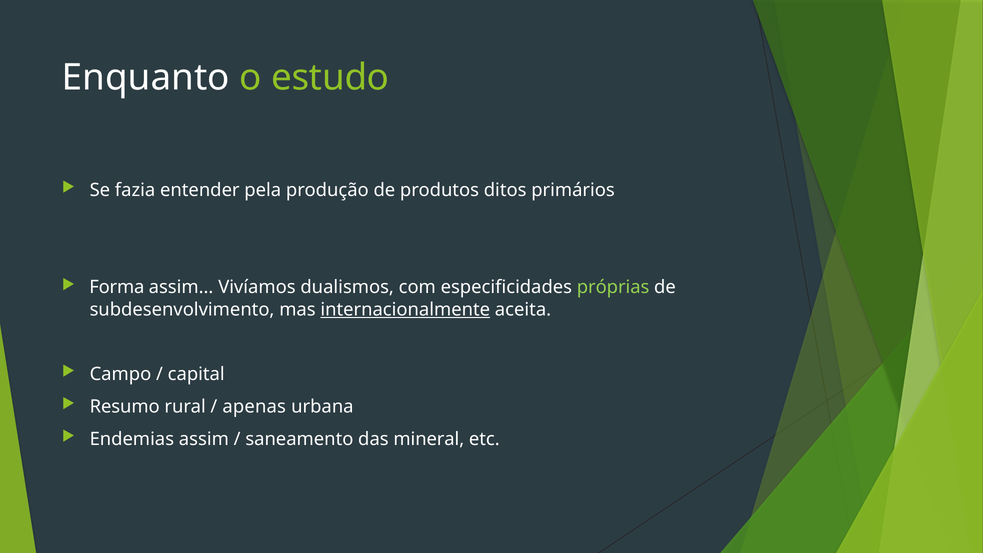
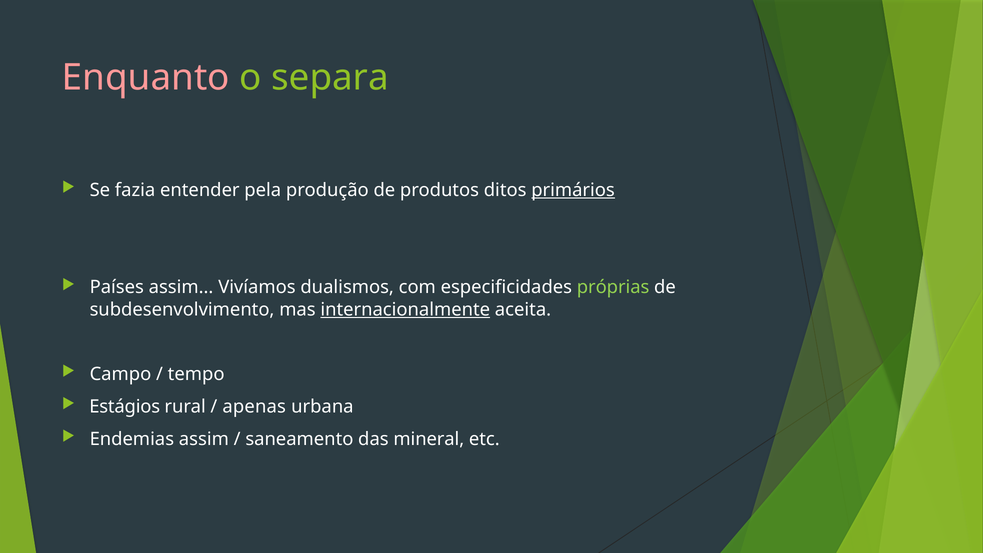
Enquanto colour: white -> pink
estudo: estudo -> separa
primários underline: none -> present
Forma: Forma -> Países
capital: capital -> tempo
Resumo: Resumo -> Estágios
